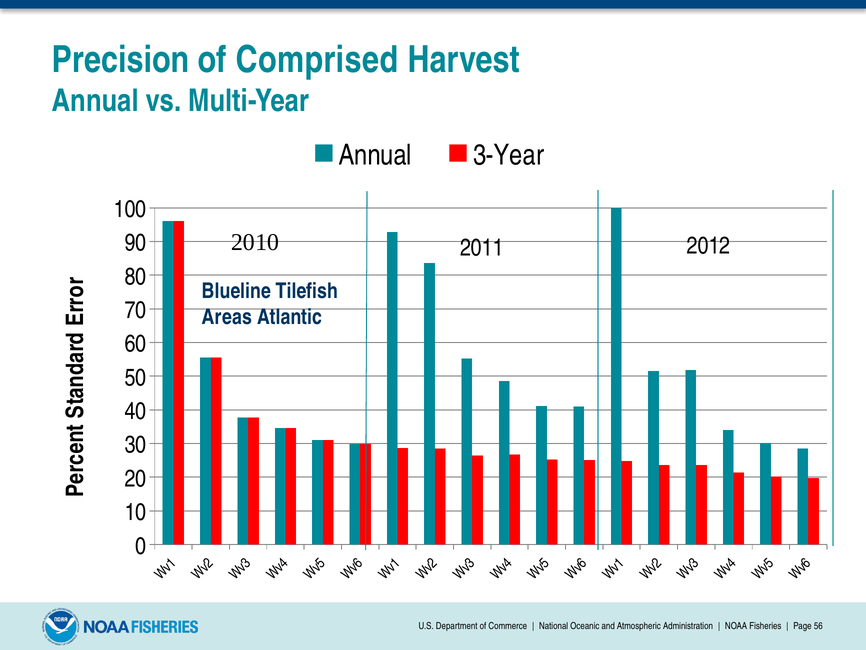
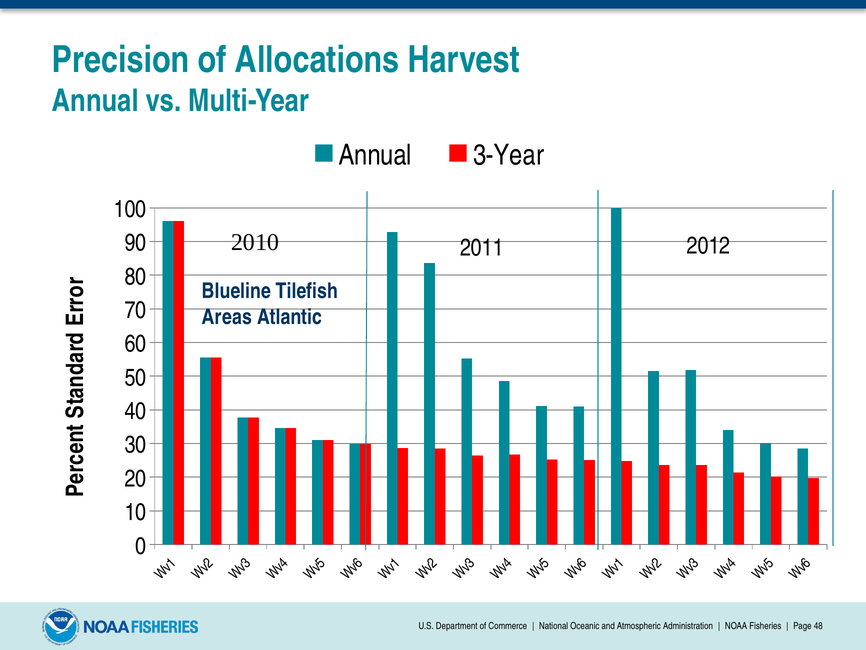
Comprised: Comprised -> Allocations
56: 56 -> 48
